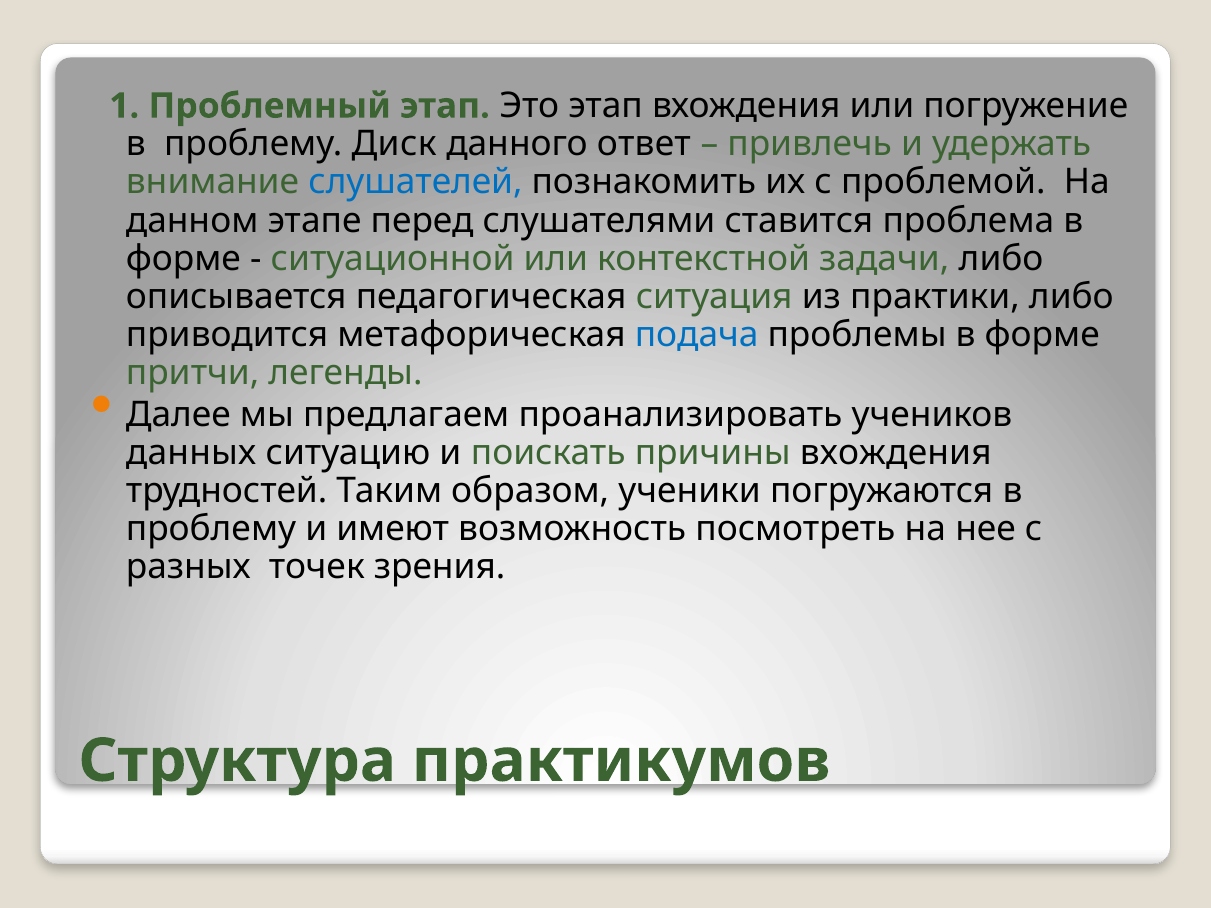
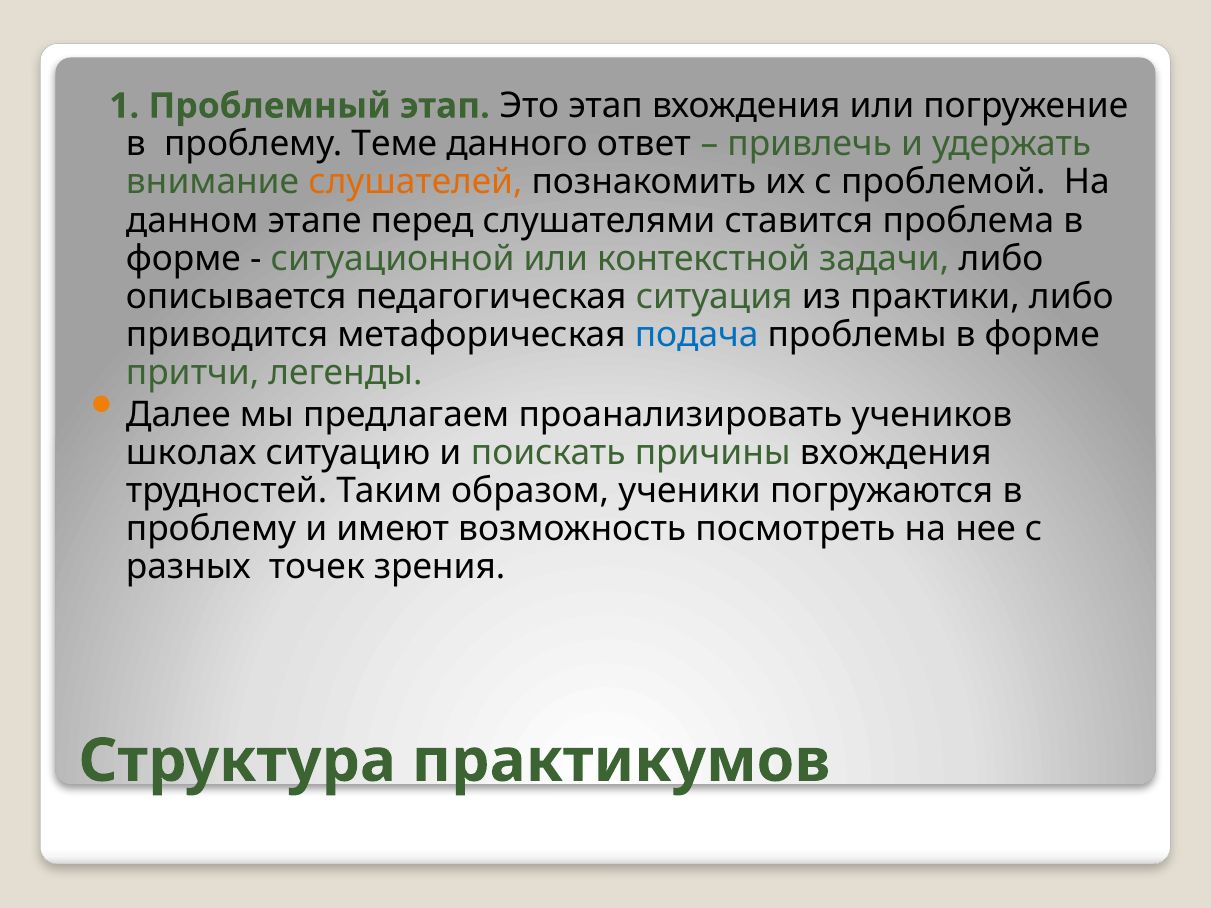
Диск: Диск -> Теме
слушателей colour: blue -> orange
данных: данных -> школах
